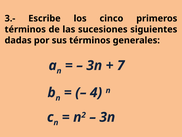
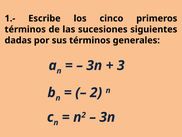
3.-: 3.- -> 1.-
7: 7 -> 3
4 at (96, 92): 4 -> 2
